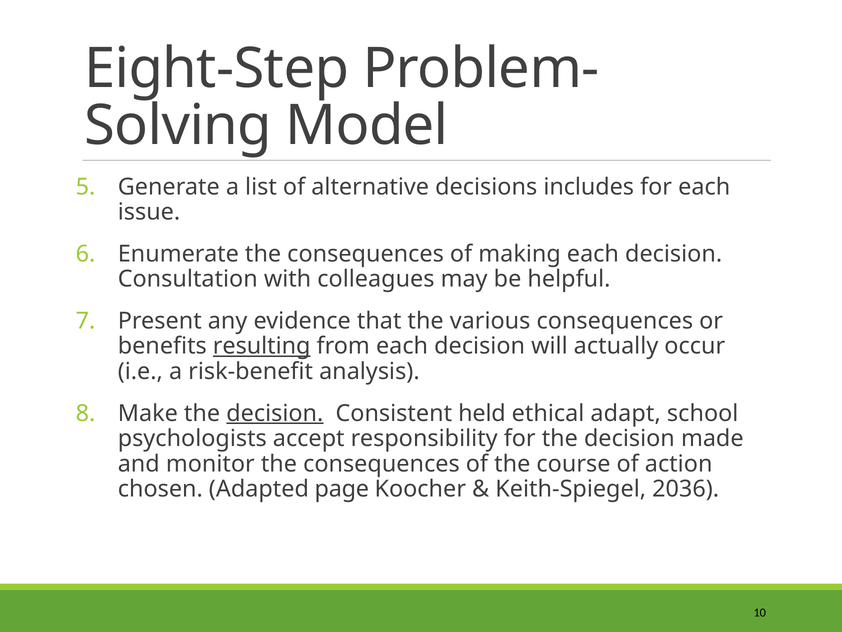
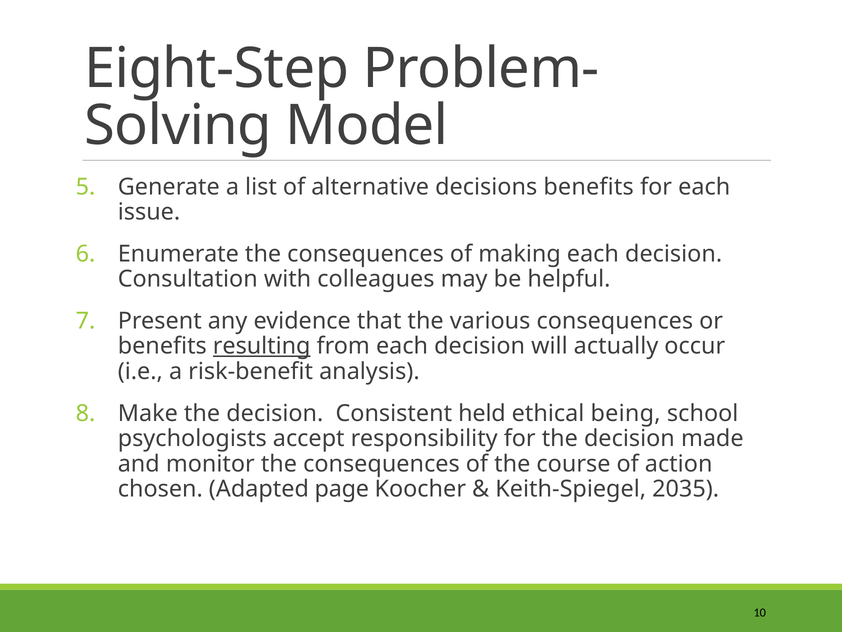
decisions includes: includes -> benefits
decision at (275, 413) underline: present -> none
adapt: adapt -> being
2036: 2036 -> 2035
